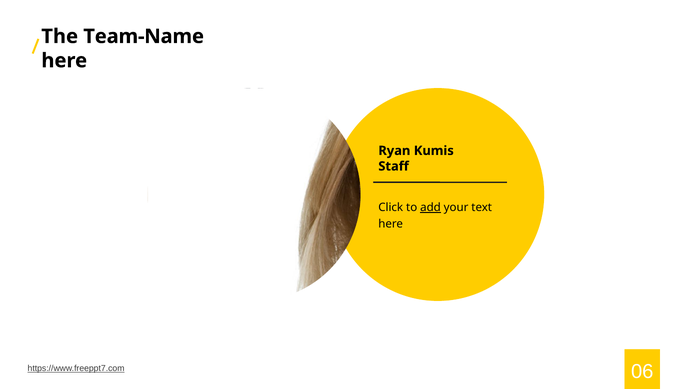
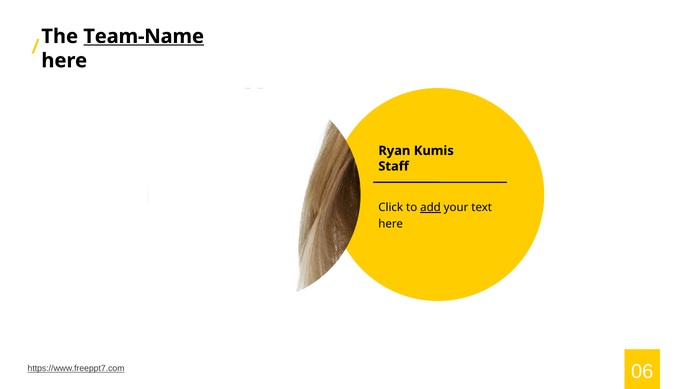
Team-Name underline: none -> present
